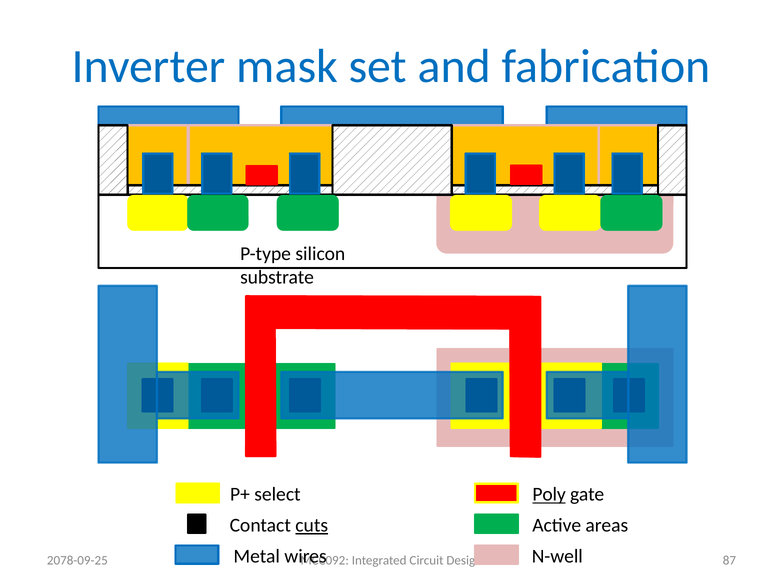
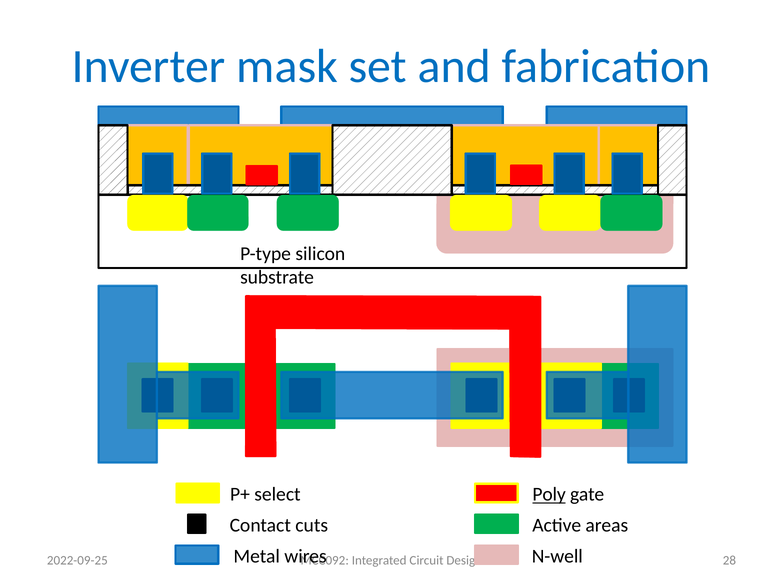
cuts underline: present -> none
87: 87 -> 28
2078-09-25: 2078-09-25 -> 2022-09-25
